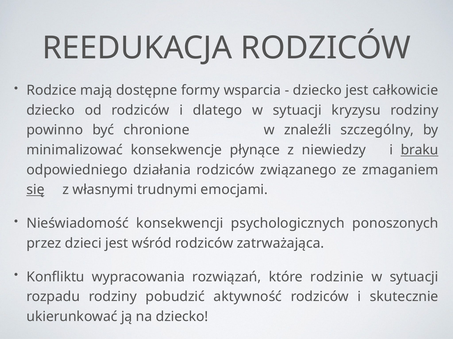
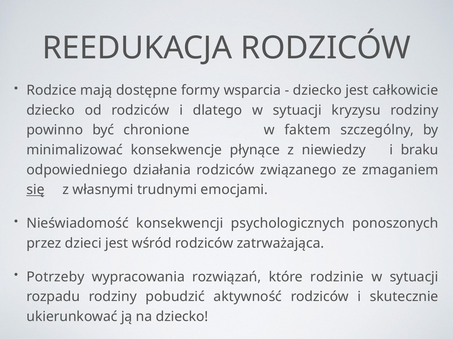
znaleźli: znaleźli -> faktem
braku underline: present -> none
Konfliktu: Konfliktu -> Potrzeby
